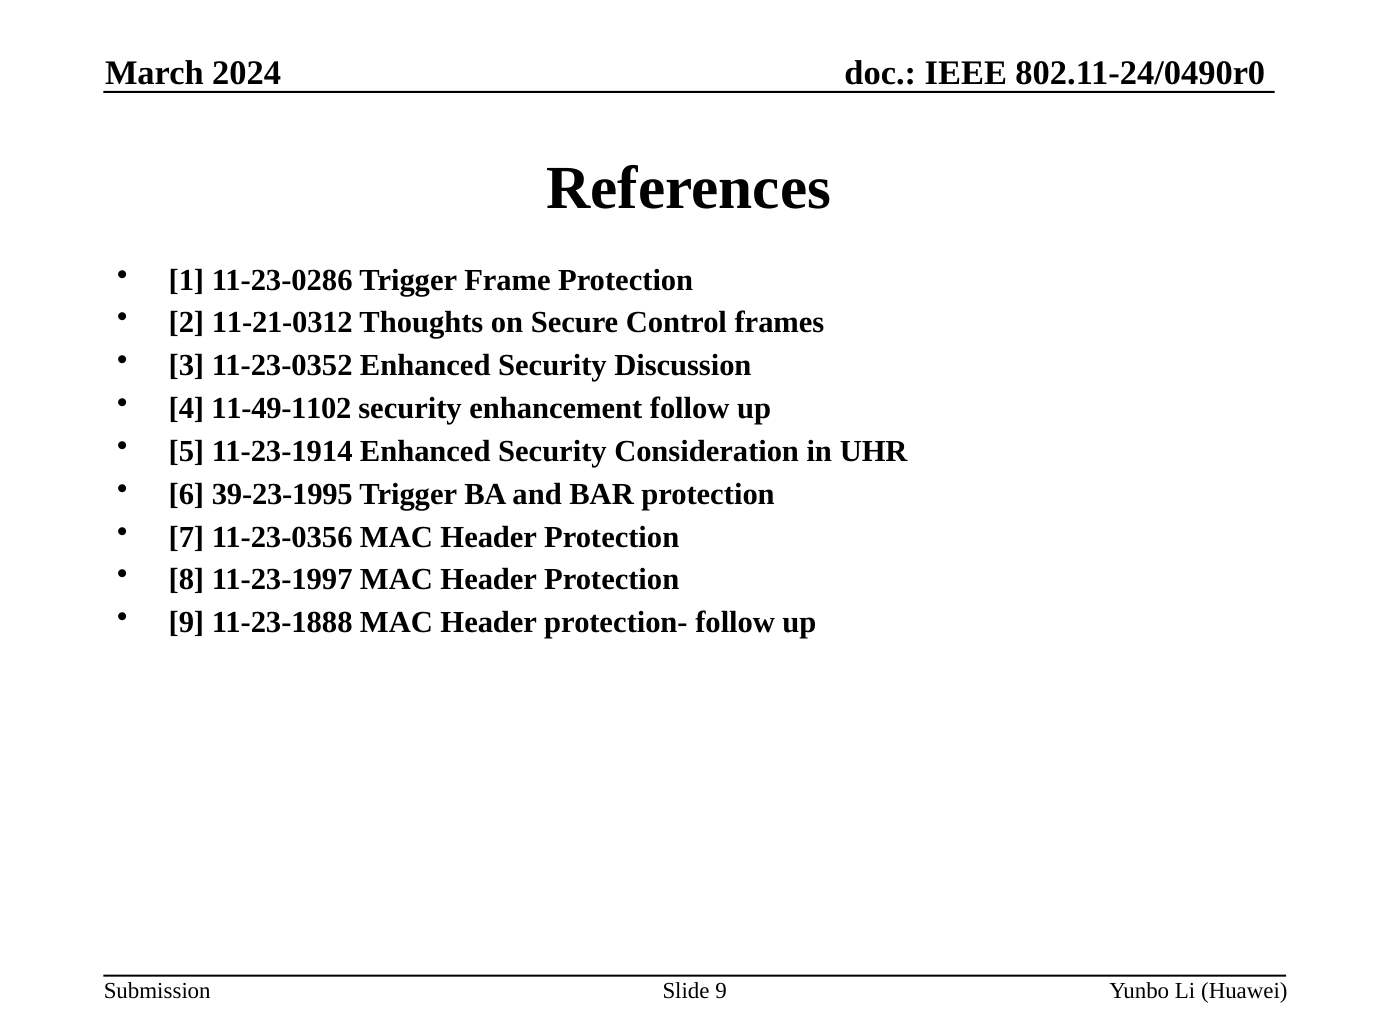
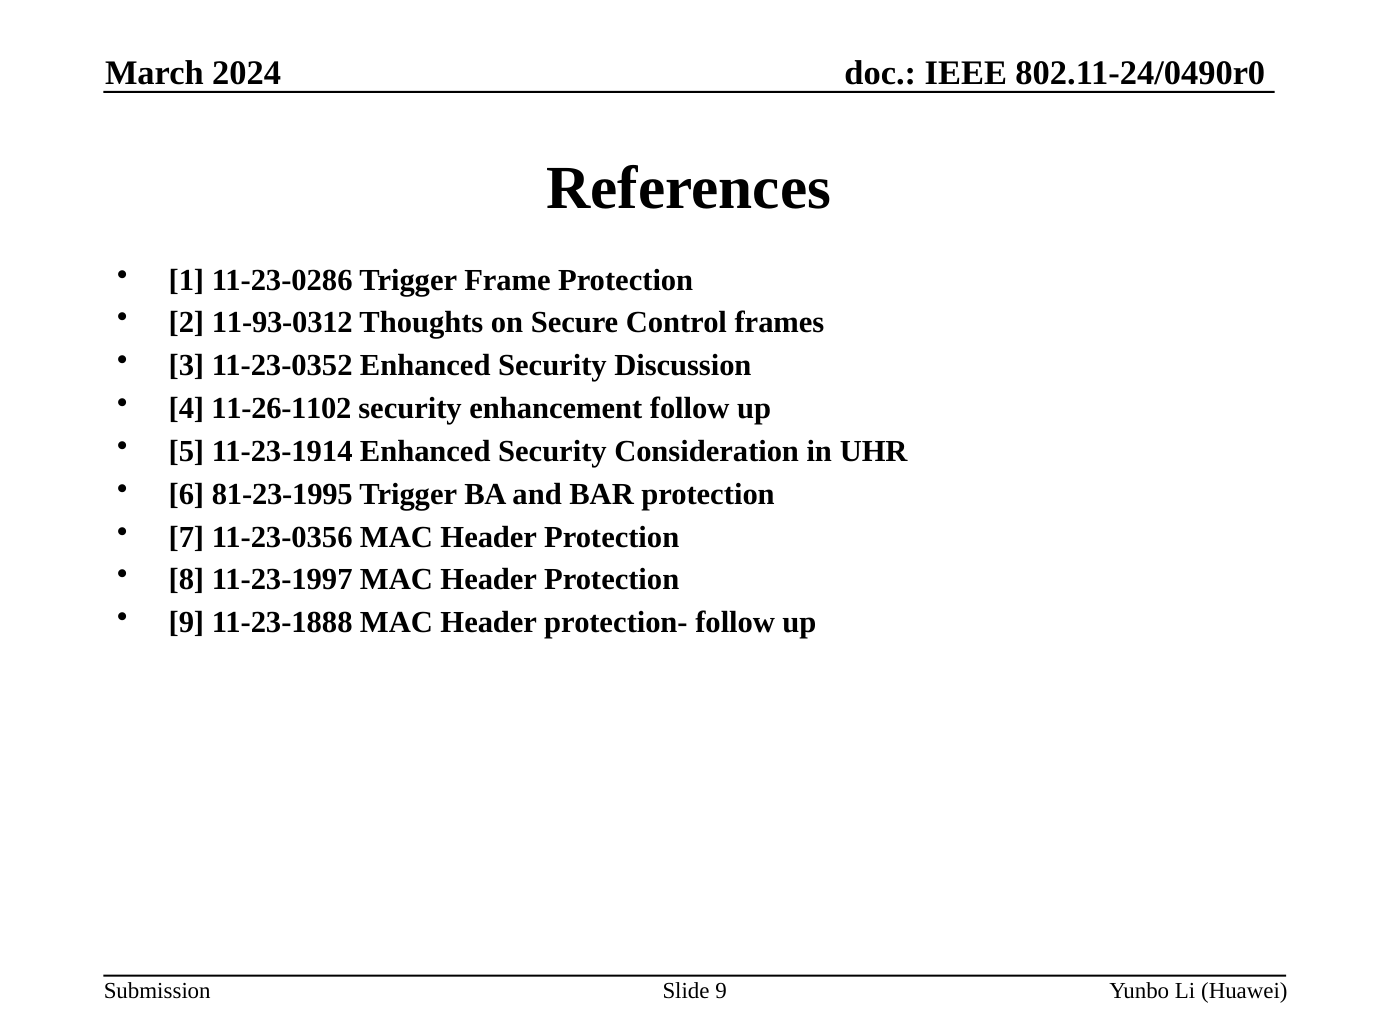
11-21-0312: 11-21-0312 -> 11-93-0312
11-49-1102: 11-49-1102 -> 11-26-1102
39-23-1995: 39-23-1995 -> 81-23-1995
